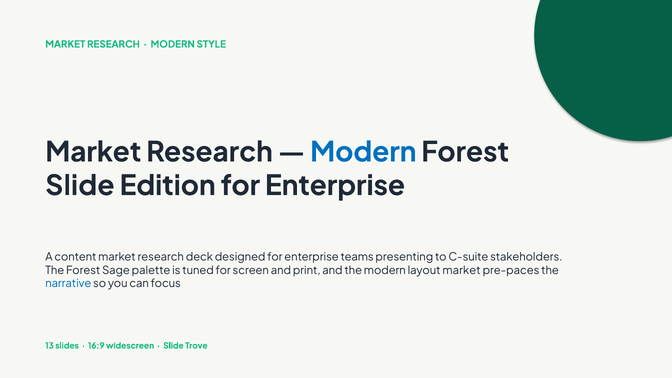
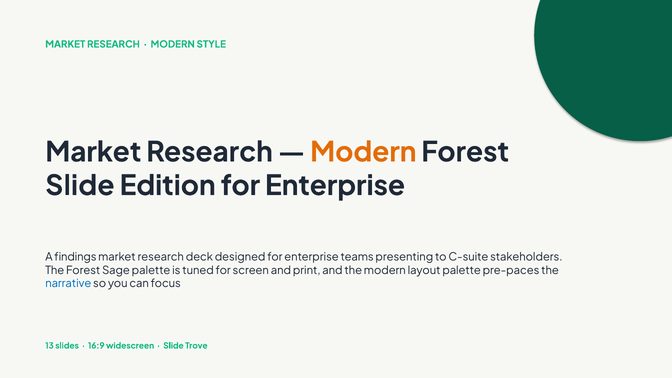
Modern at (363, 152) colour: blue -> orange
content: content -> findings
layout market: market -> palette
